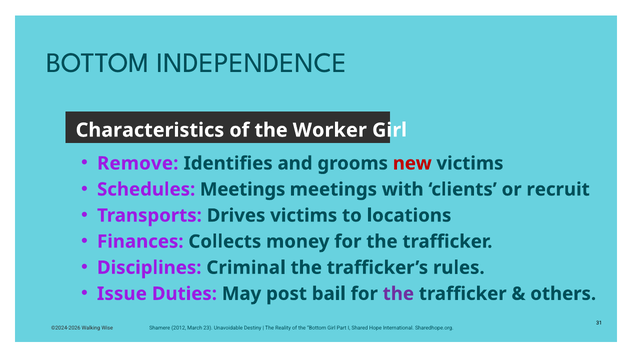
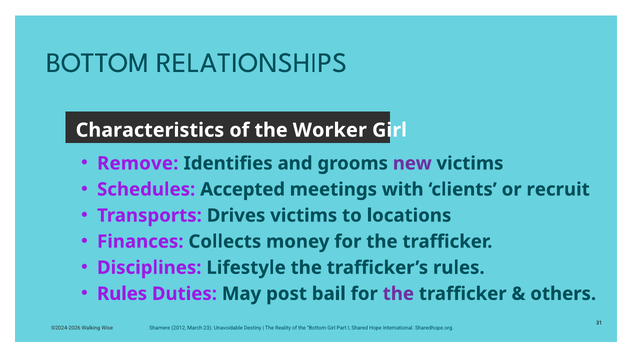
INDEPENDENCE: INDEPENDENCE -> RELATIONSHIPS
new colour: red -> purple
Schedules Meetings: Meetings -> Accepted
Criminal: Criminal -> Lifestyle
Issue at (122, 294): Issue -> Rules
